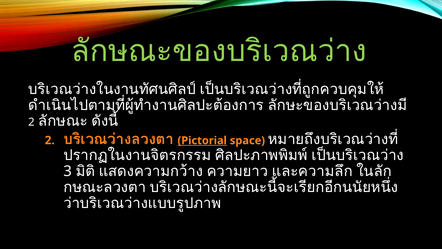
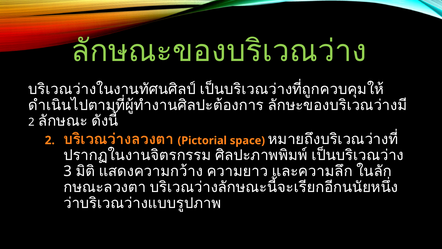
Pictorial underline: present -> none
